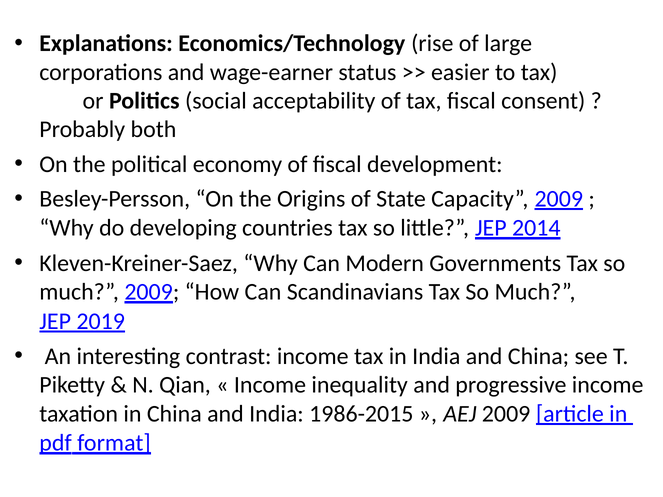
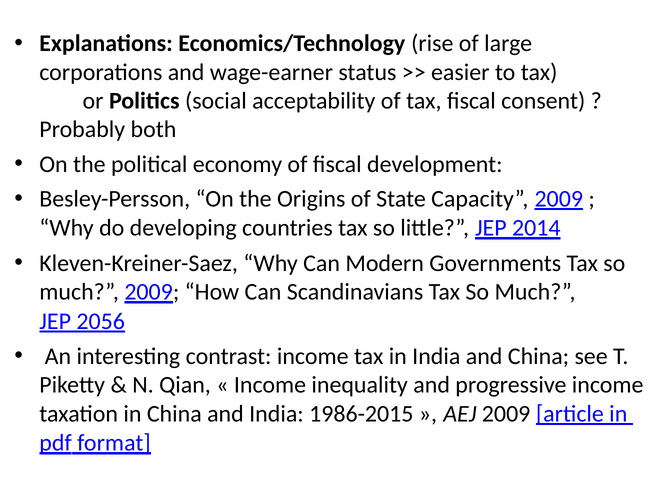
2019: 2019 -> 2056
